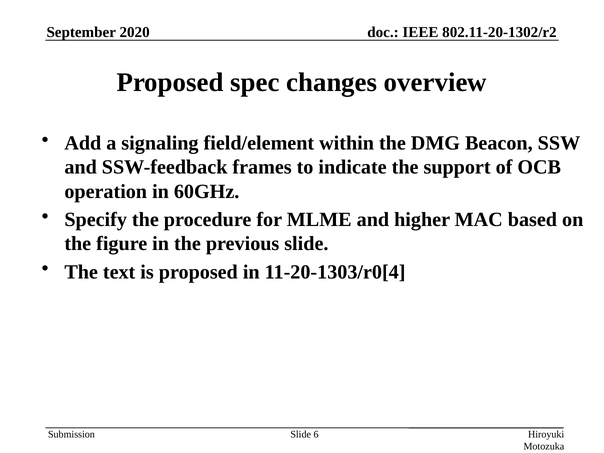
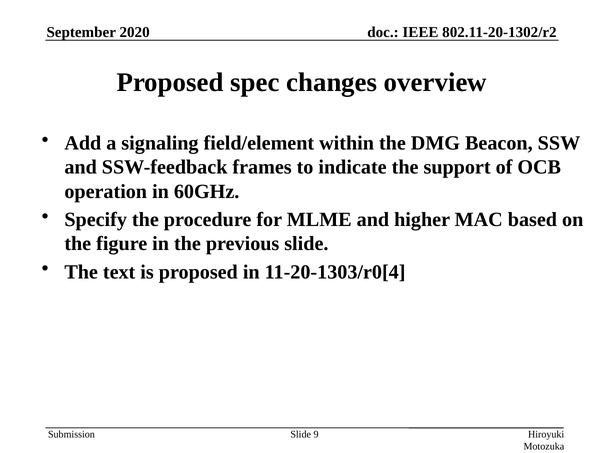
6: 6 -> 9
